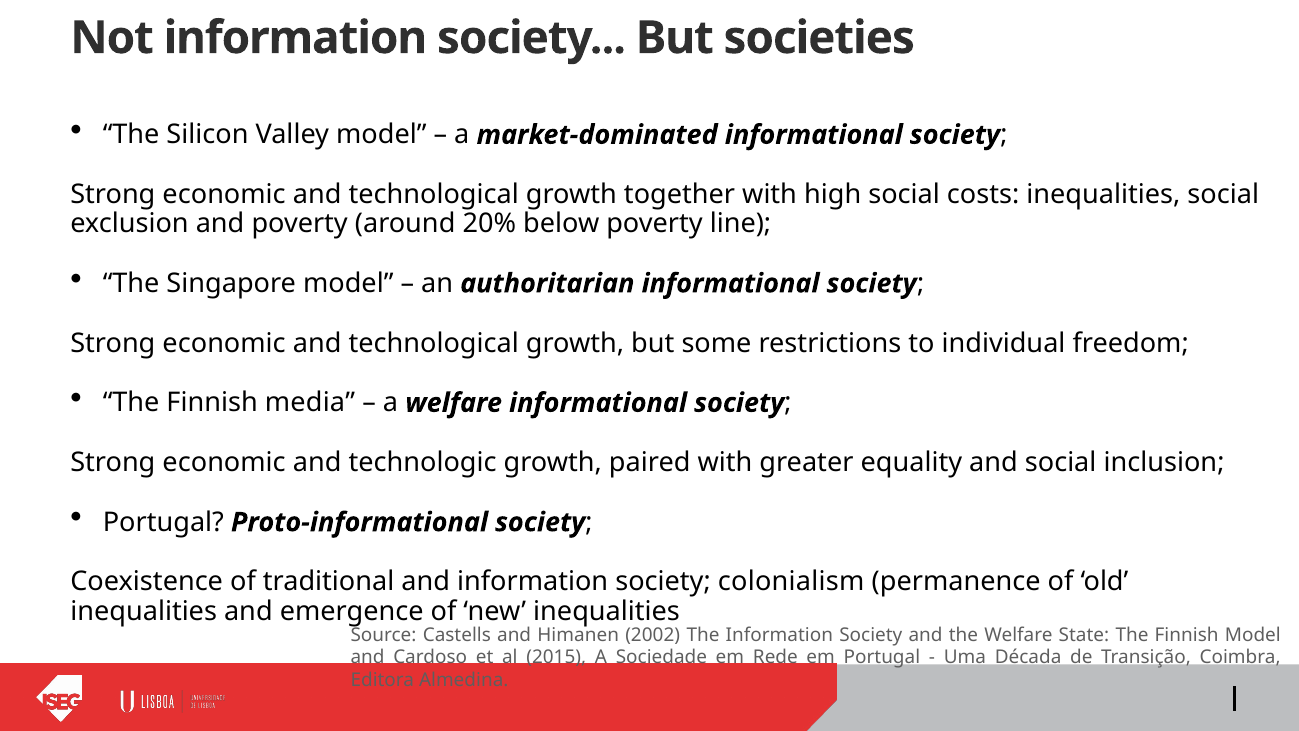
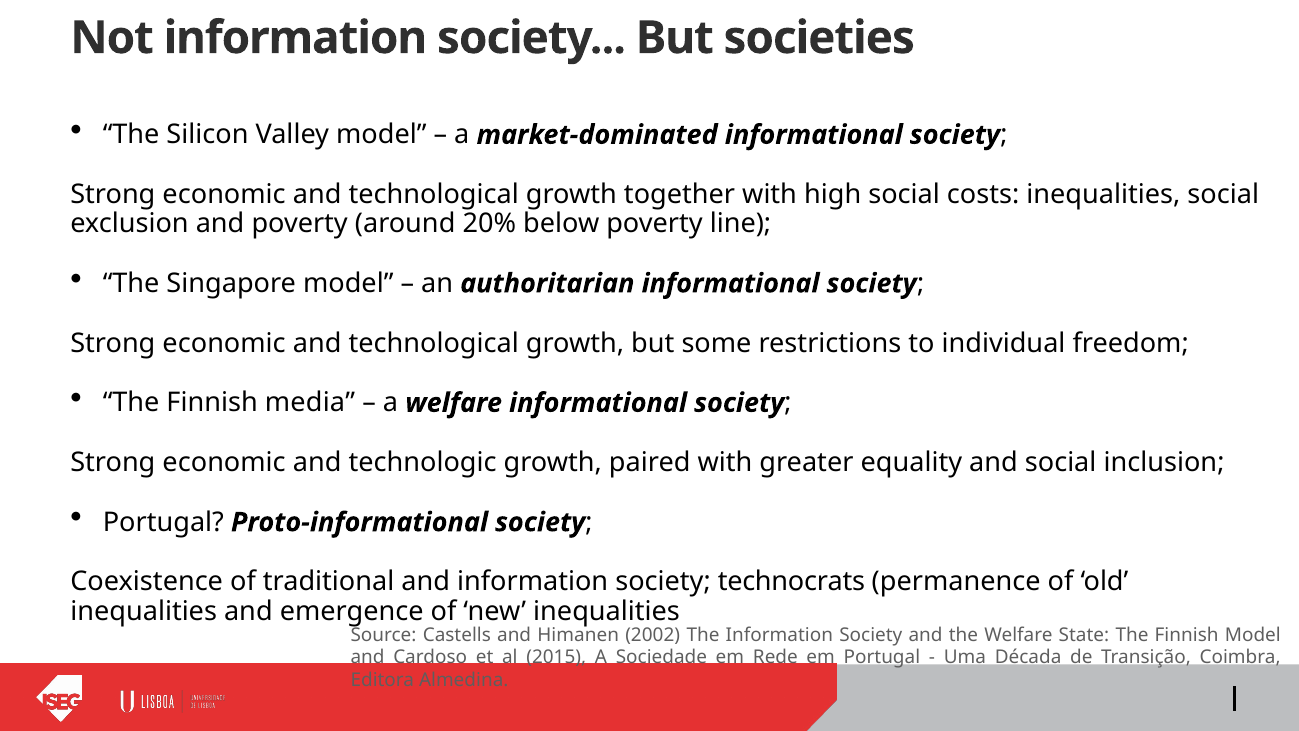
colonialism: colonialism -> technocrats
